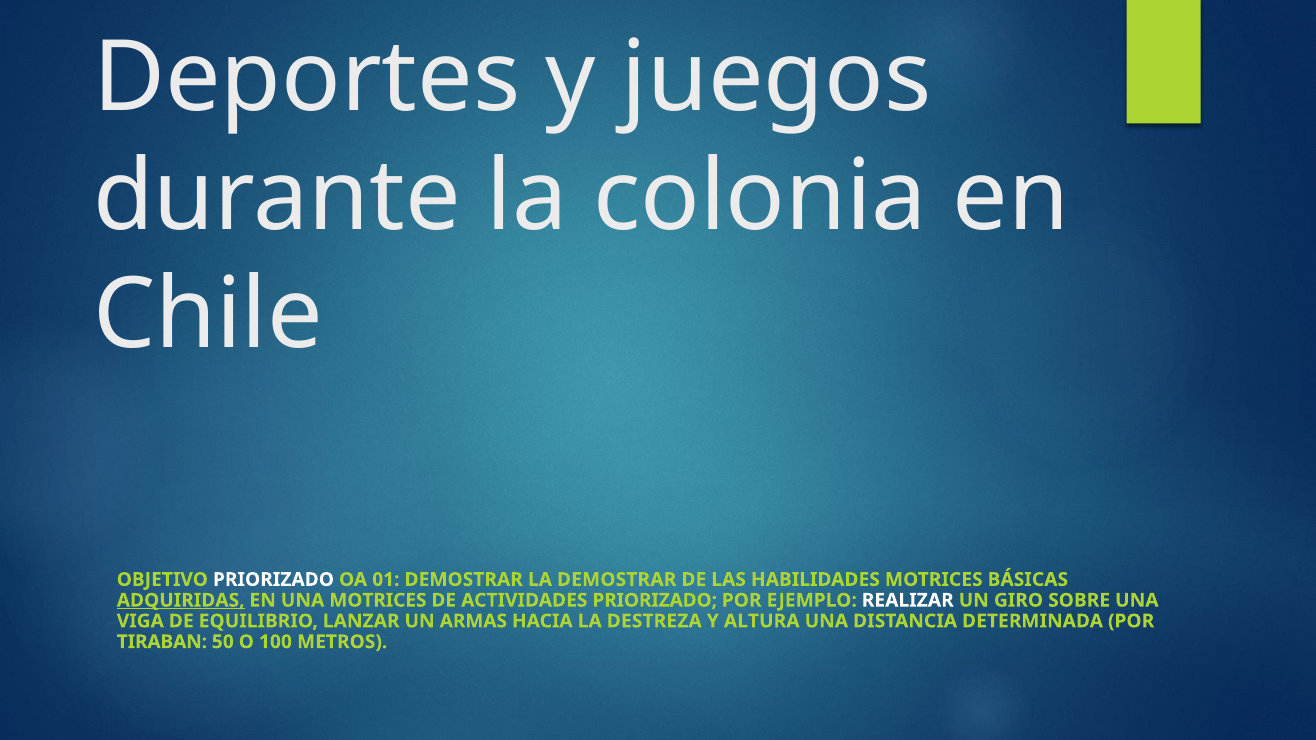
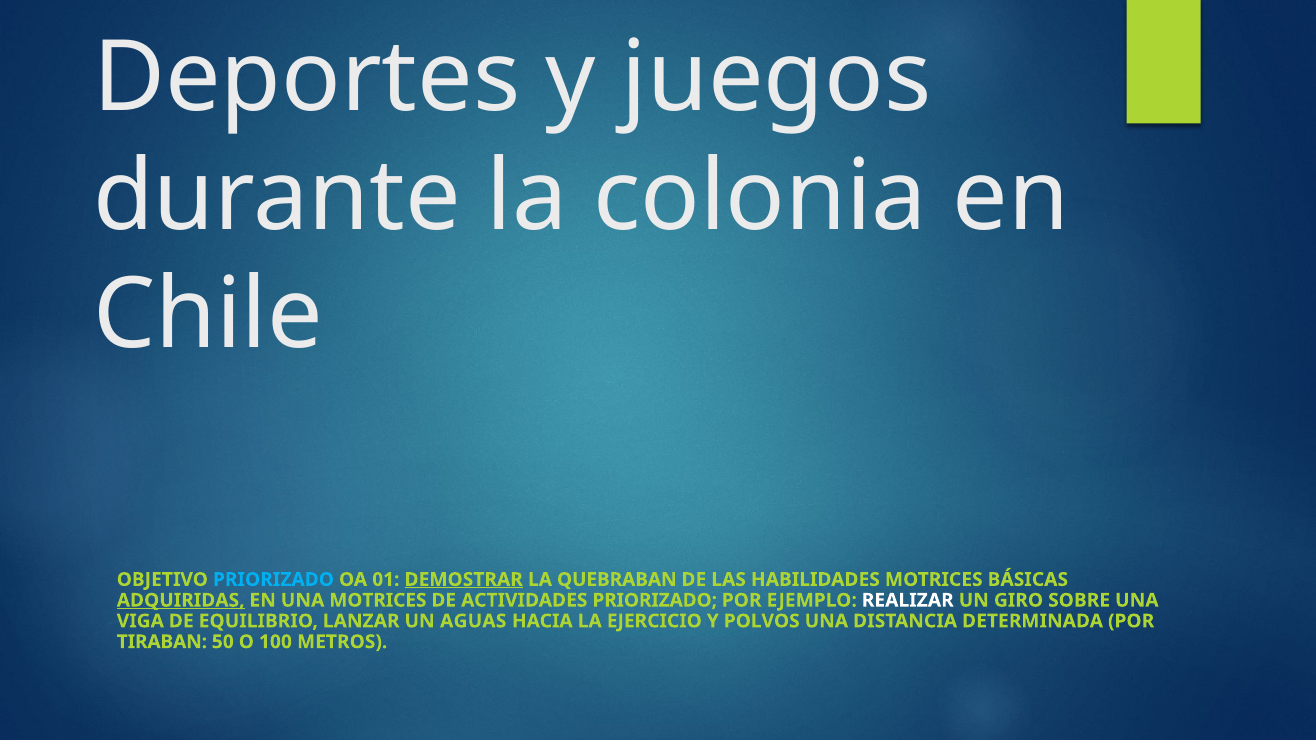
PRIORIZADO at (273, 580) colour: white -> light blue
DEMOSTRAR at (464, 580) underline: none -> present
LA DEMOSTRAR: DEMOSTRAR -> QUEBRABAN
ARMAS: ARMAS -> AGUAS
DESTREZA: DESTREZA -> EJERCICIO
ALTURA: ALTURA -> POLVOS
